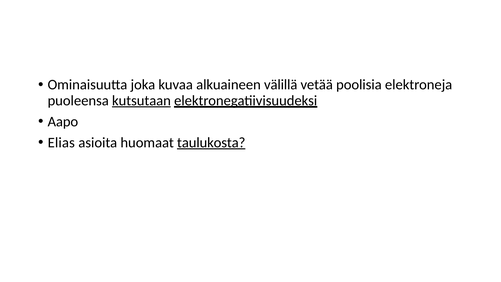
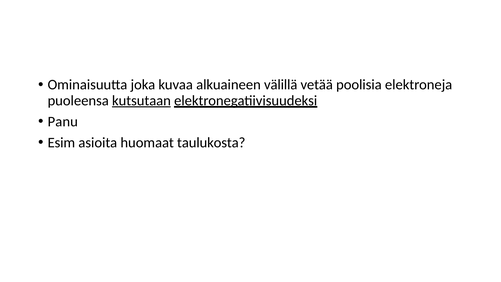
Aapo: Aapo -> Panu
Elias: Elias -> Esim
taulukosta underline: present -> none
